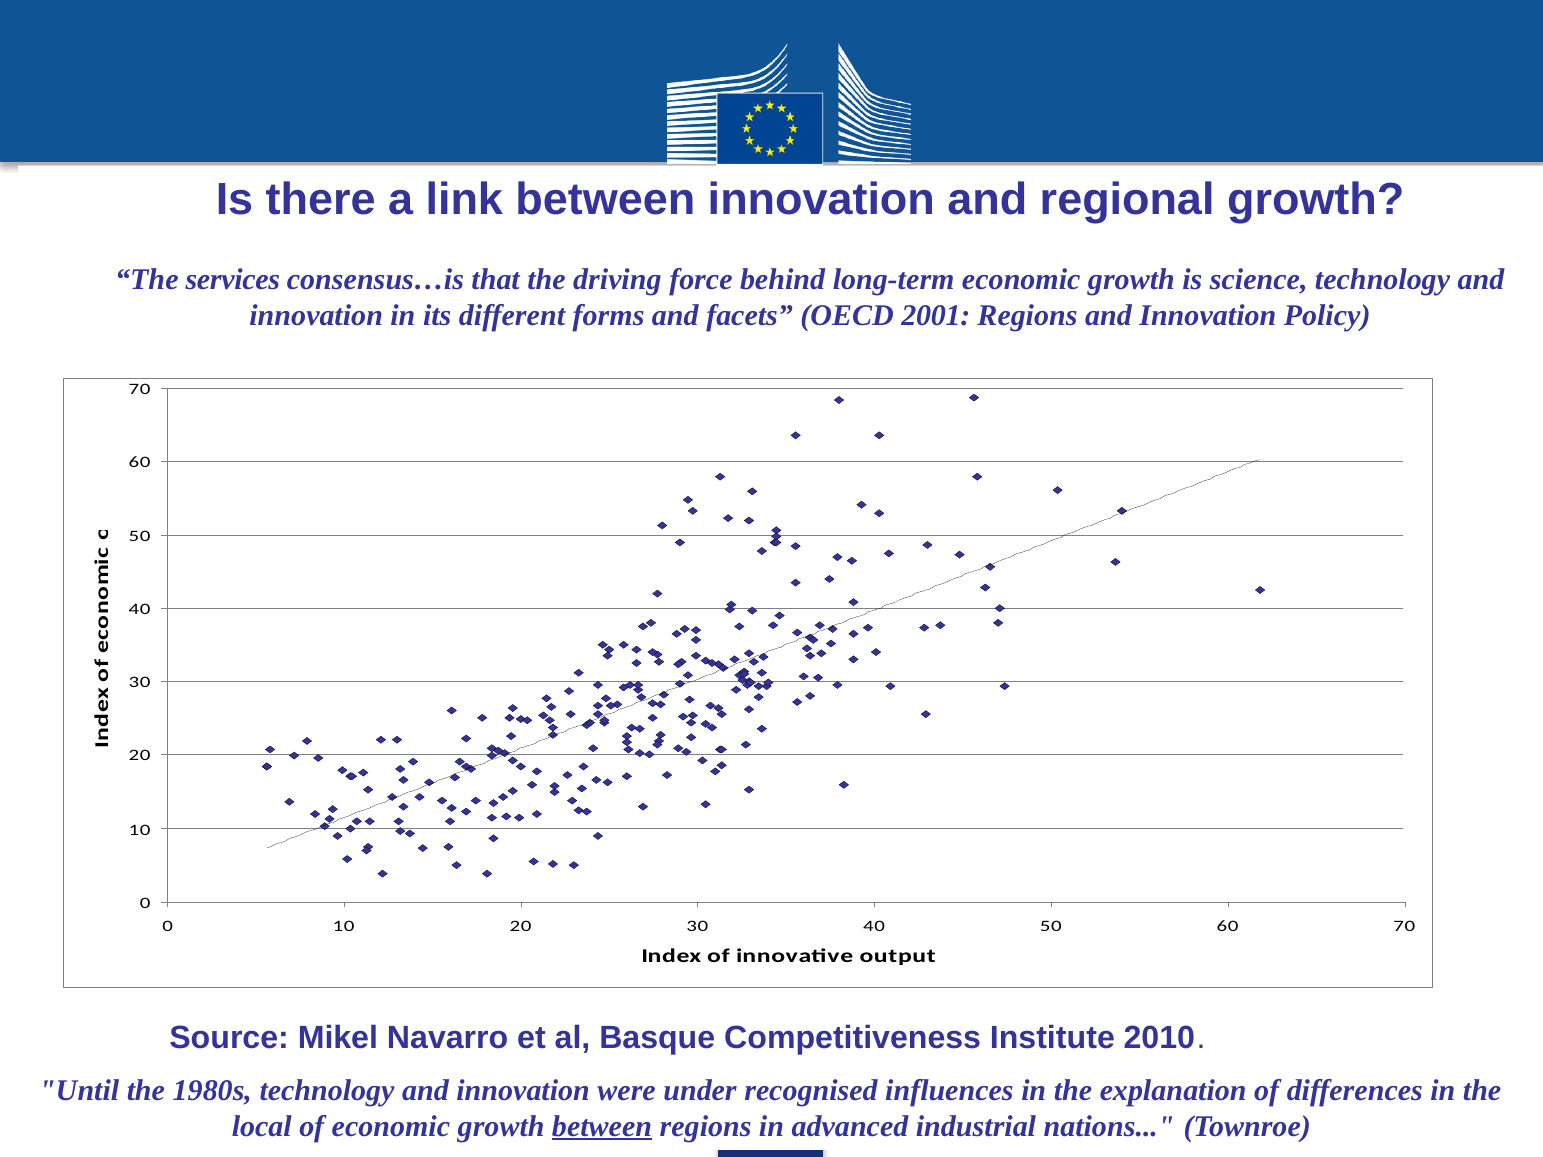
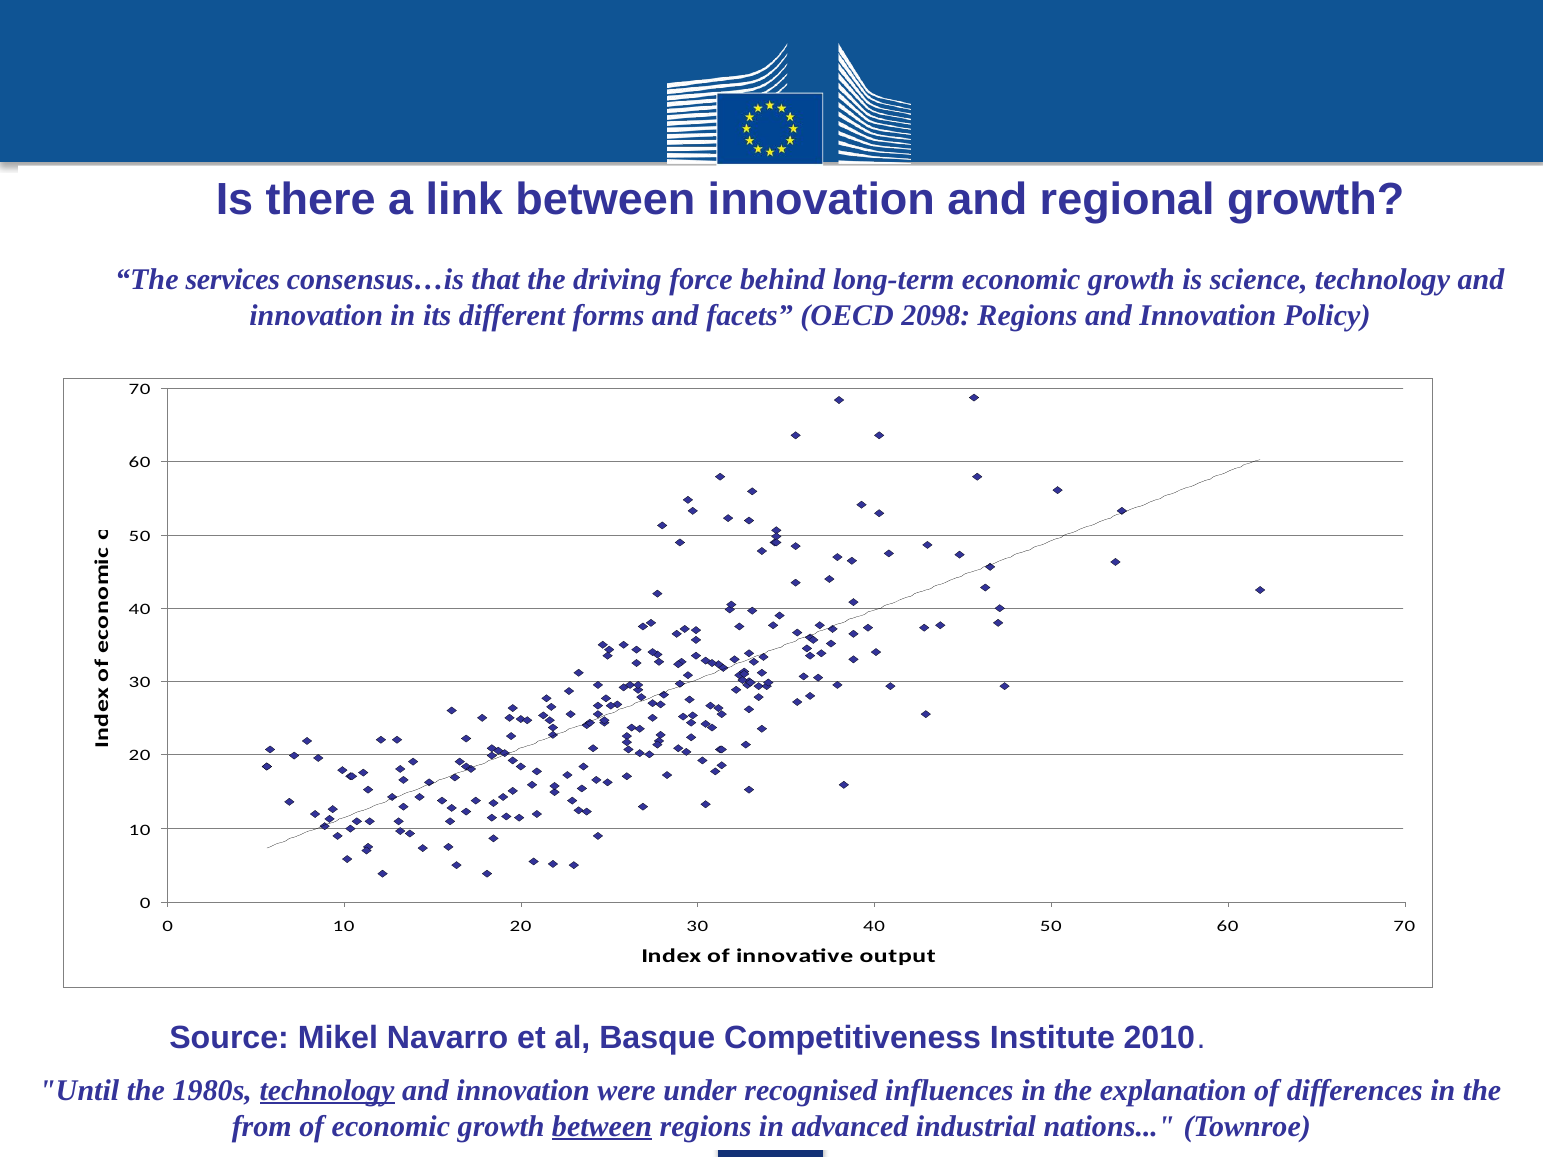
2001: 2001 -> 2098
technology at (327, 1091) underline: none -> present
local: local -> from
